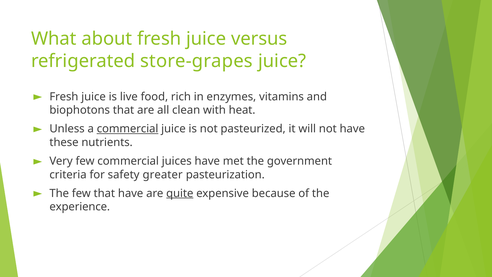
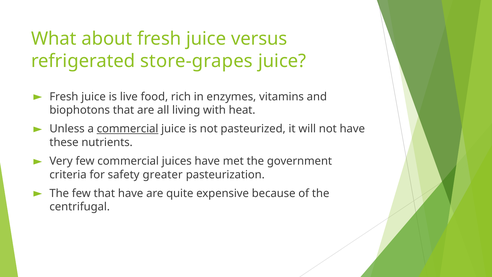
clean: clean -> living
quite underline: present -> none
experience: experience -> centrifugal
